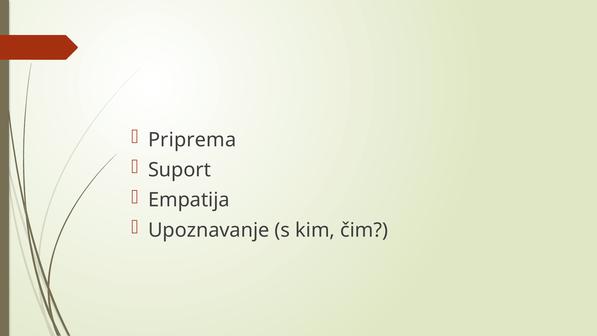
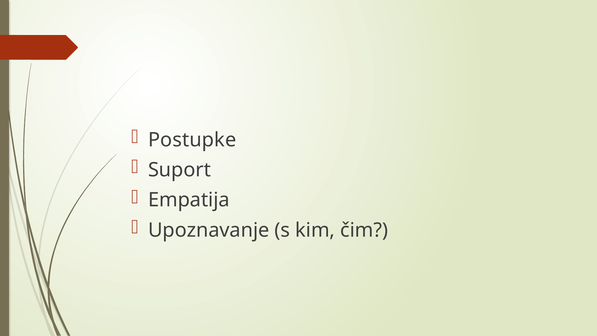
Priprema: Priprema -> Postupke
